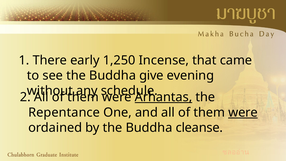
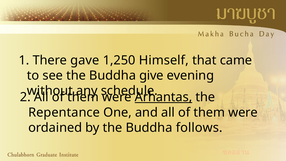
early: early -> gave
Incense: Incense -> Himself
were at (243, 112) underline: present -> none
cleanse: cleanse -> follows
